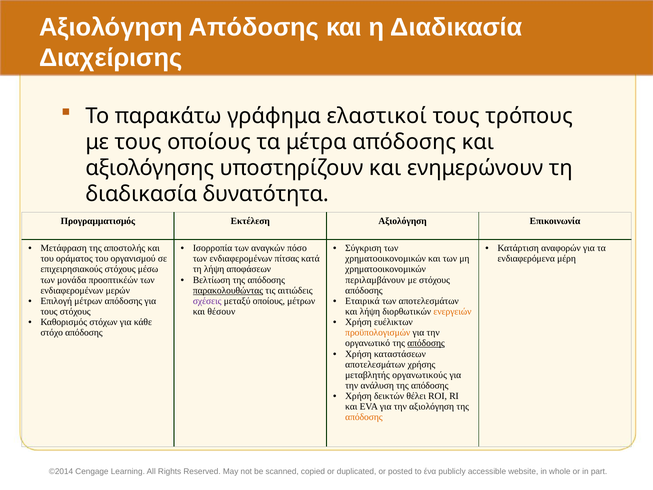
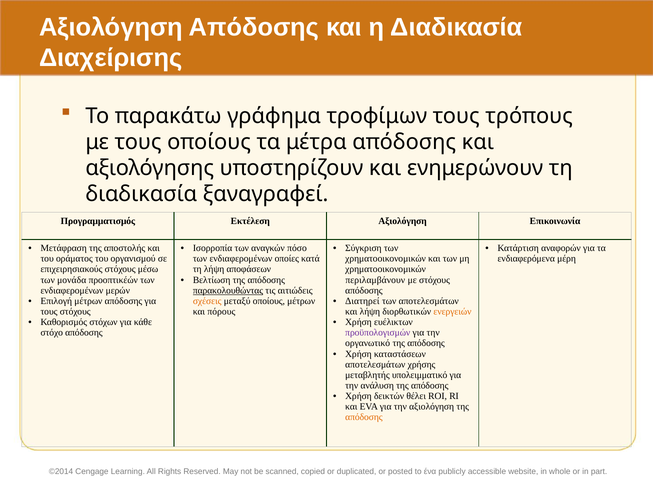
ελαστικοί: ελαστικοί -> τροφίμων
δυνατότητα: δυνατότητα -> ξαναγραφεί
πίτσας: πίτσας -> οποίες
σχέσεις colour: purple -> orange
Εταιρικά: Εταιρικά -> Διατηρεί
θέσουν: θέσουν -> πόρους
προϋπολογισμών colour: orange -> purple
απόδοσης at (426, 343) underline: present -> none
οργανωτικούς: οργανωτικούς -> υπολειμματικό
